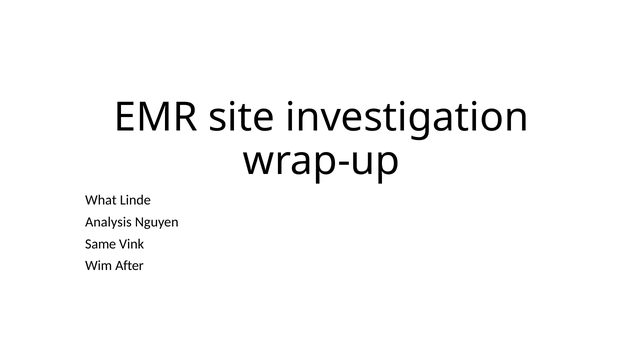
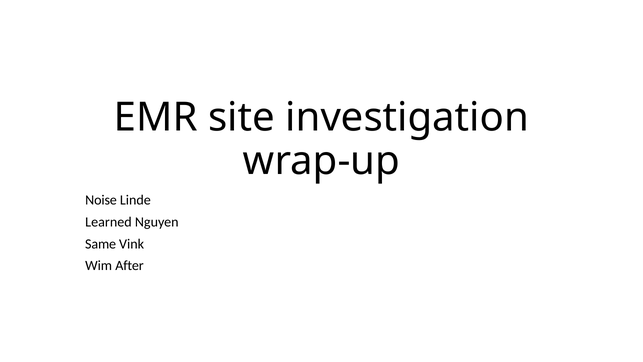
What: What -> Noise
Analysis: Analysis -> Learned
